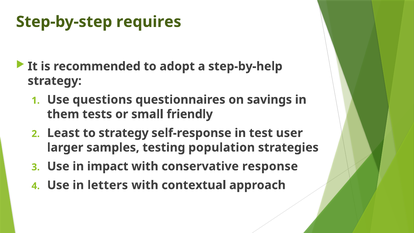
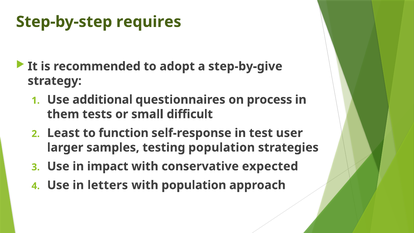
step-by-help: step-by-help -> step-by-give
questions: questions -> additional
savings: savings -> process
friendly: friendly -> difficult
to strategy: strategy -> function
response: response -> expected
with contextual: contextual -> population
